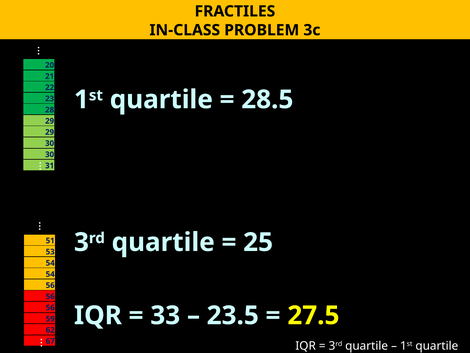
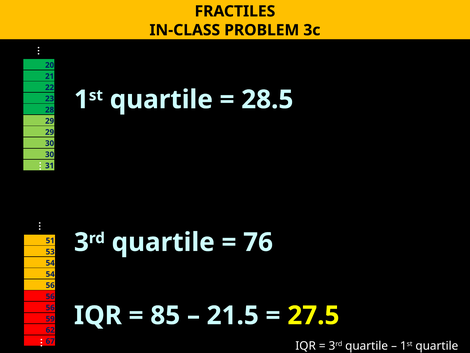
25: 25 -> 76
33: 33 -> 85
23.5: 23.5 -> 21.5
